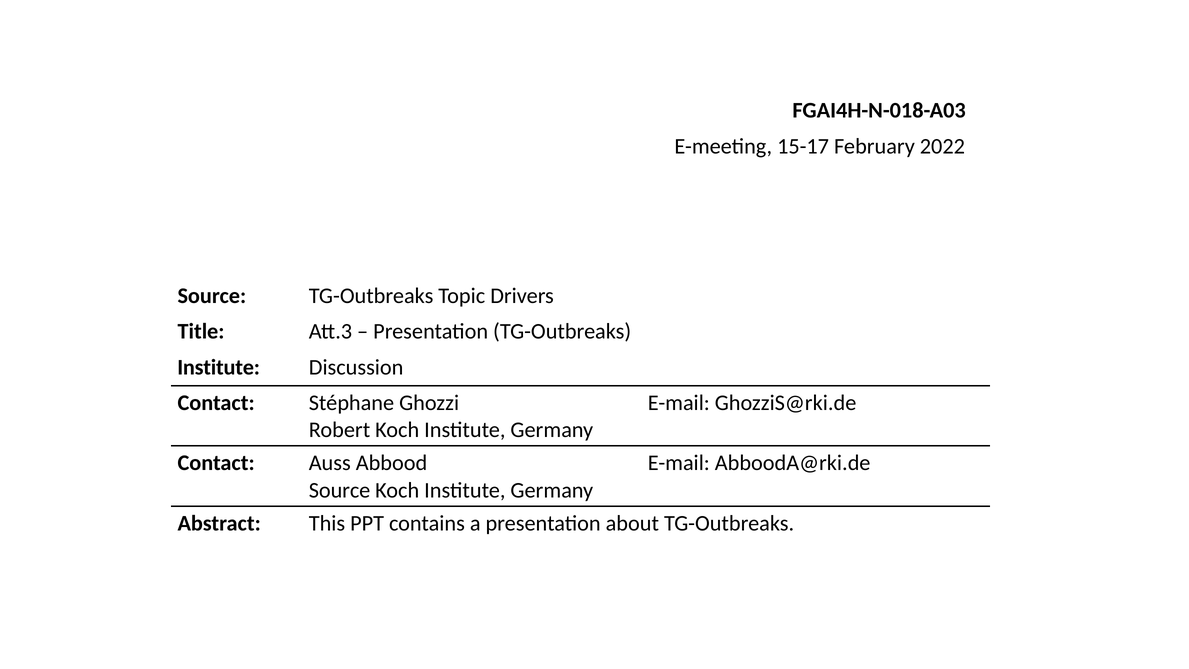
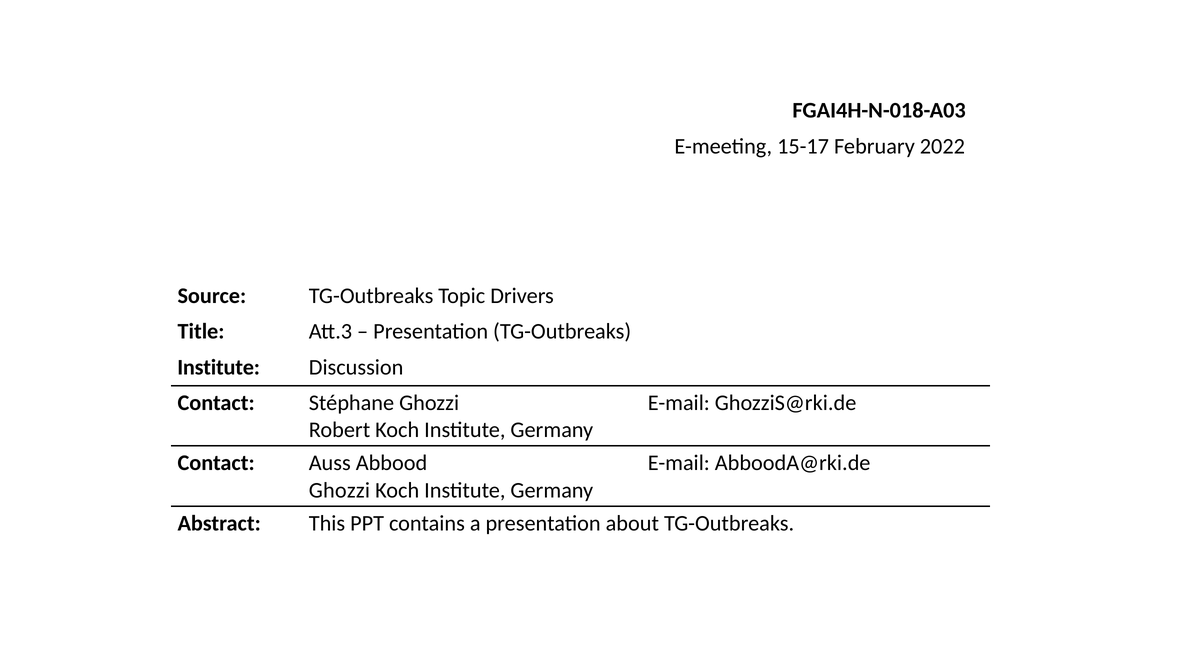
Source at (340, 490): Source -> Ghozzi
